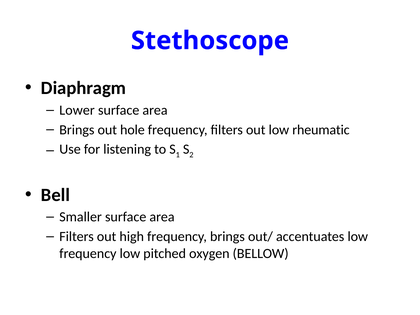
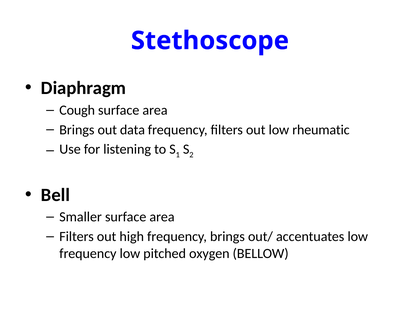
Lower: Lower -> Cough
hole: hole -> data
